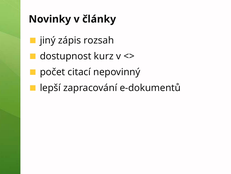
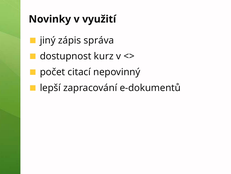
články: články -> využití
rozsah: rozsah -> správa
